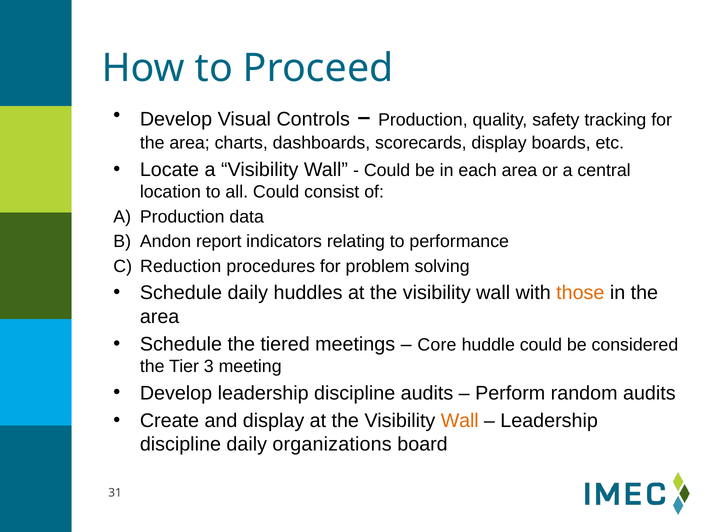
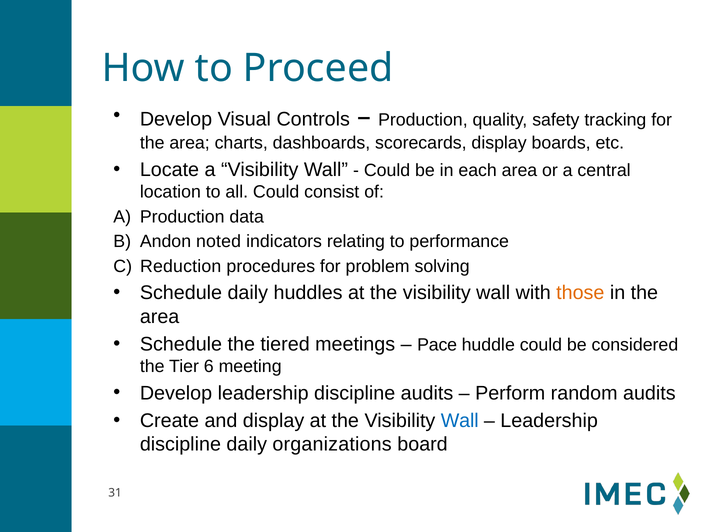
report: report -> noted
Core: Core -> Pace
3: 3 -> 6
Wall at (460, 420) colour: orange -> blue
